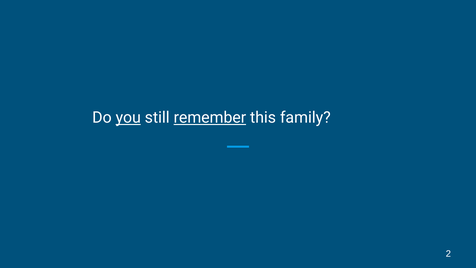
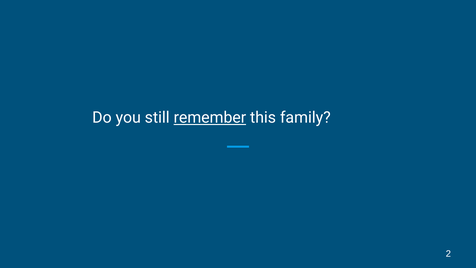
you underline: present -> none
